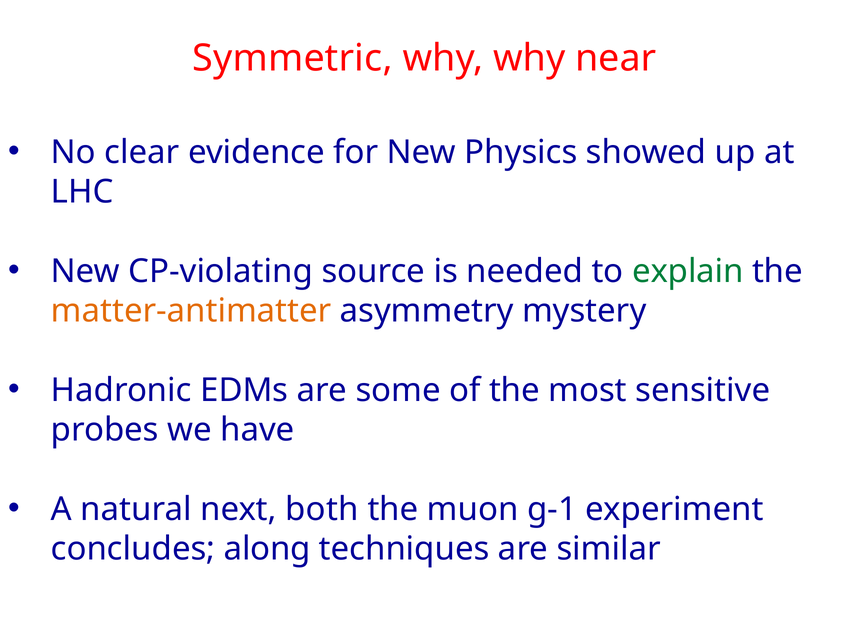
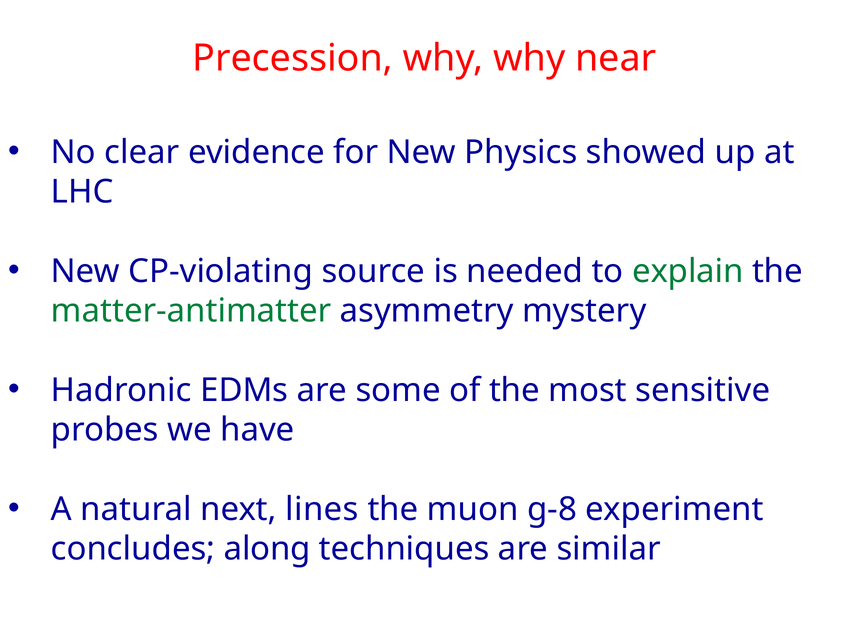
Symmetric: Symmetric -> Precession
matter-antimatter colour: orange -> green
both: both -> lines
g-1: g-1 -> g-8
